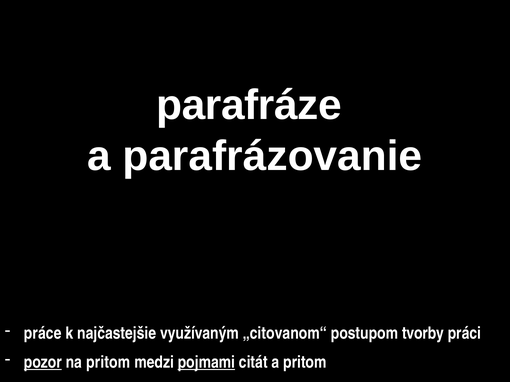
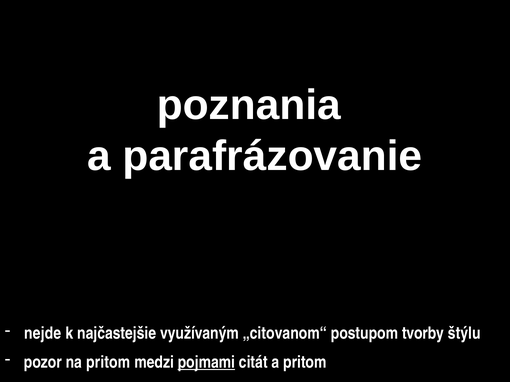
parafráze: parafráze -> poznania
práce: práce -> nejde
práci: práci -> štýlu
pozor underline: present -> none
